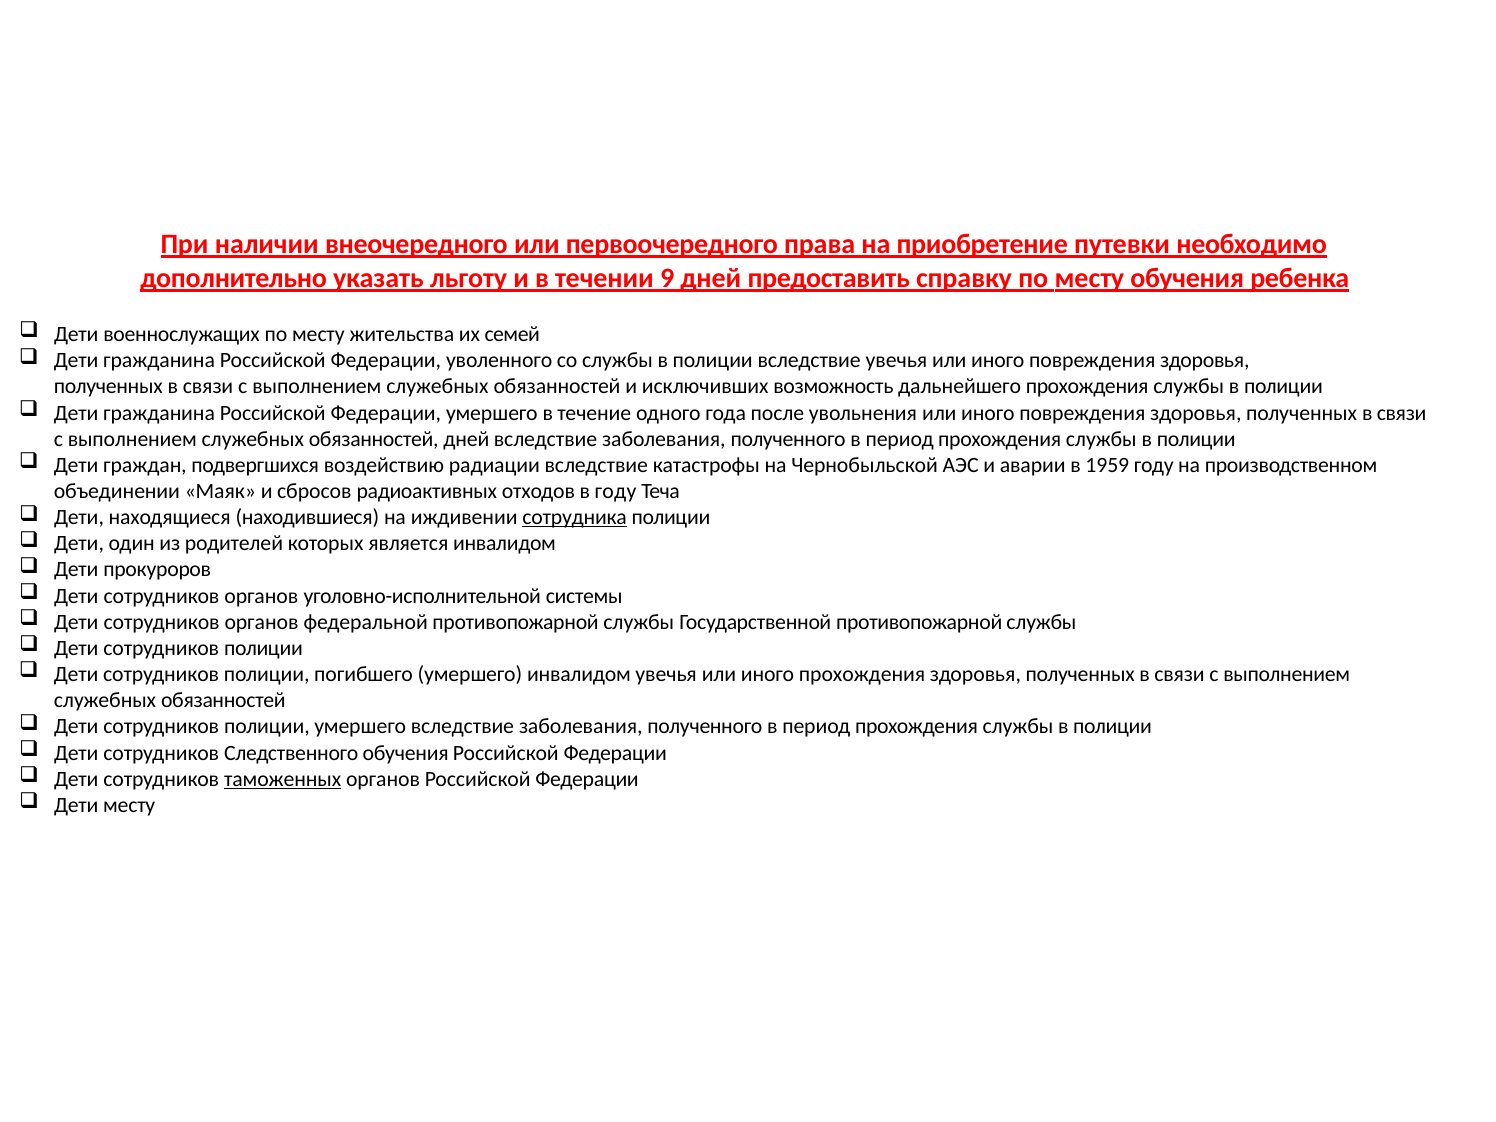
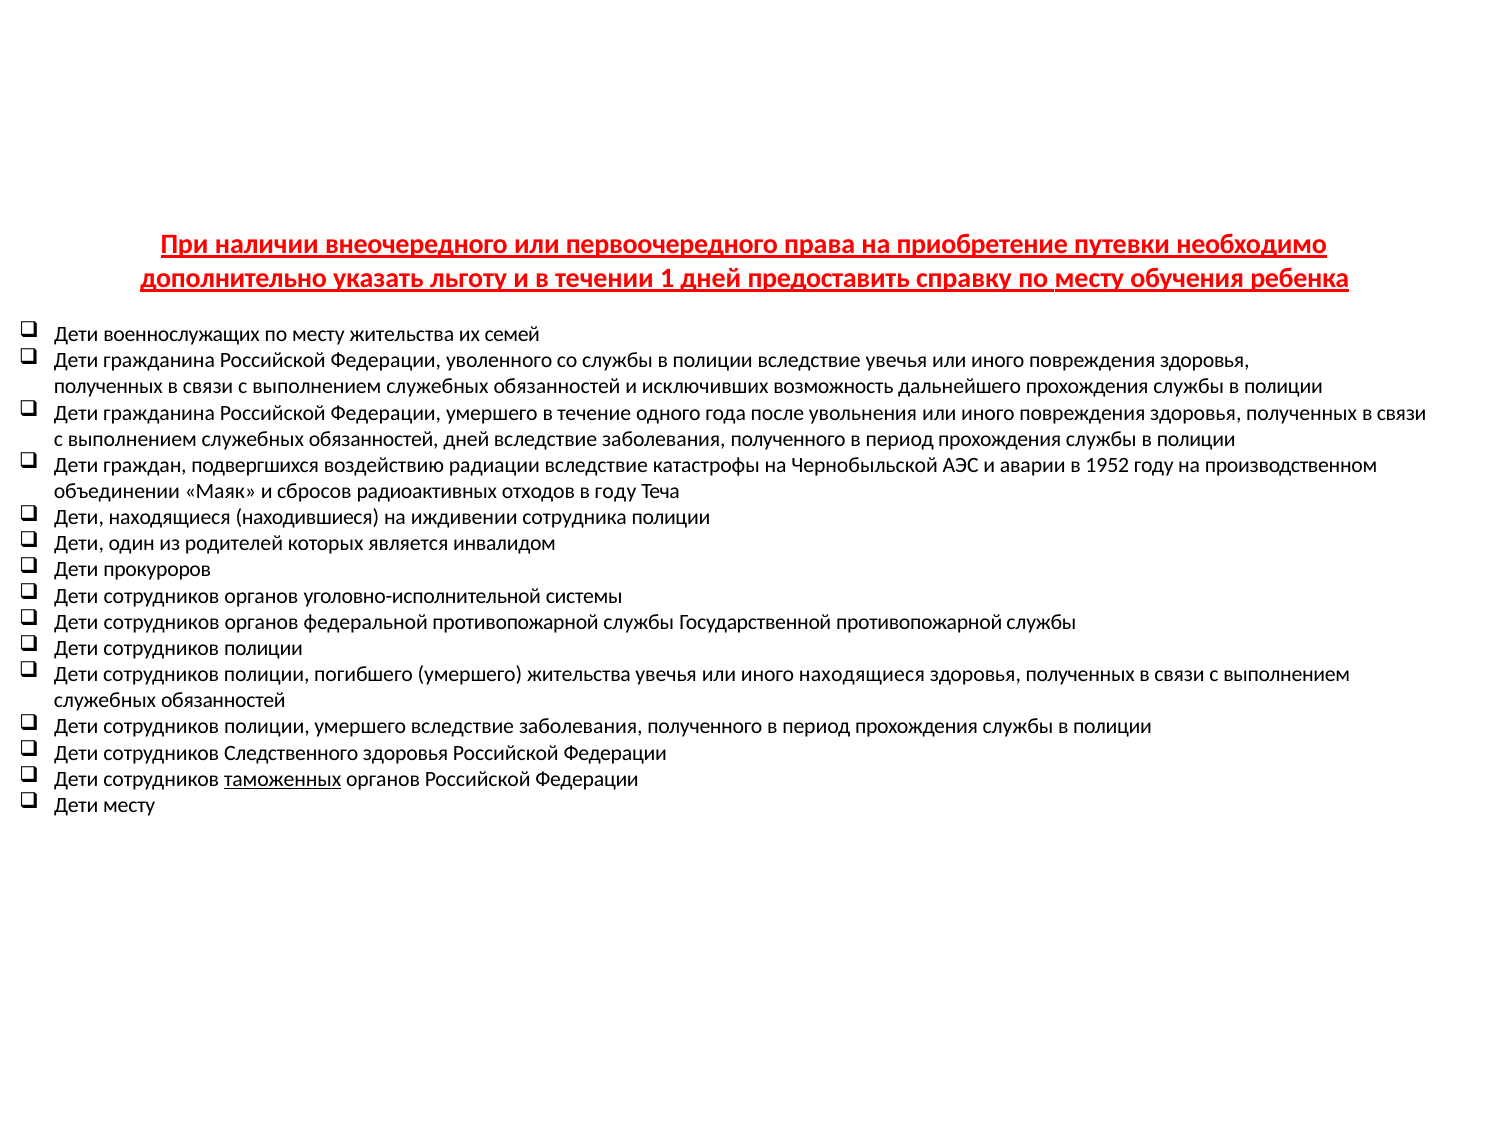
9: 9 -> 1
1959: 1959 -> 1952
сотрудника underline: present -> none
умершего инвалидом: инвалидом -> жительства
иного прохождения: прохождения -> находящиеся
Следственного обучения: обучения -> здоровья
